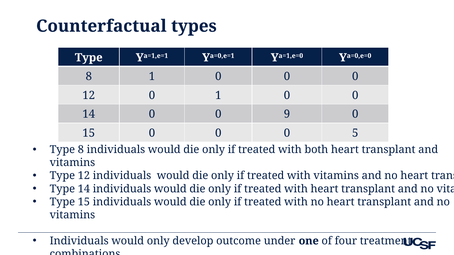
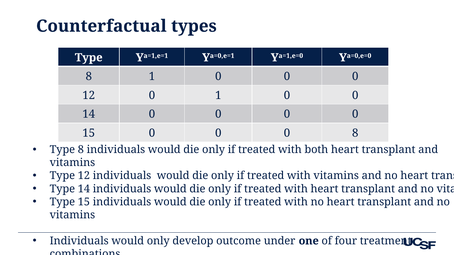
14 0 0 9: 9 -> 0
0 5: 5 -> 8
